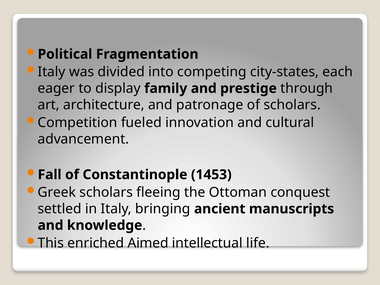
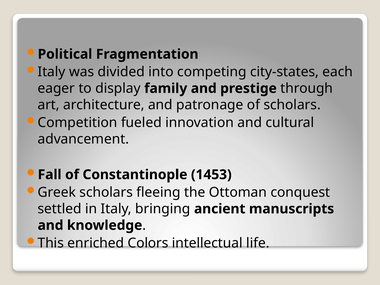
Aimed: Aimed -> Colors
